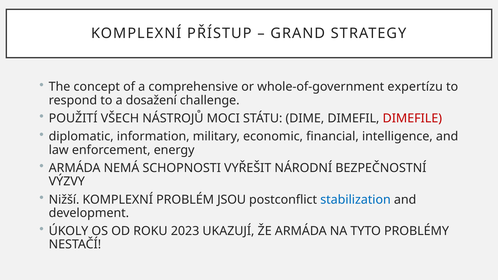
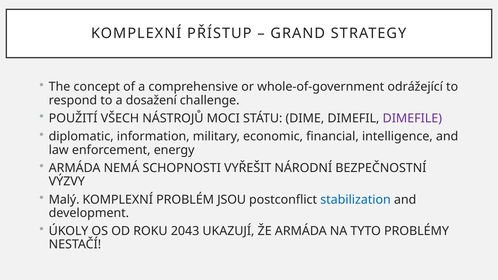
expertízu: expertízu -> odrážející
DIMEFILE colour: red -> purple
Nižší: Nižší -> Malý
2023: 2023 -> 2043
